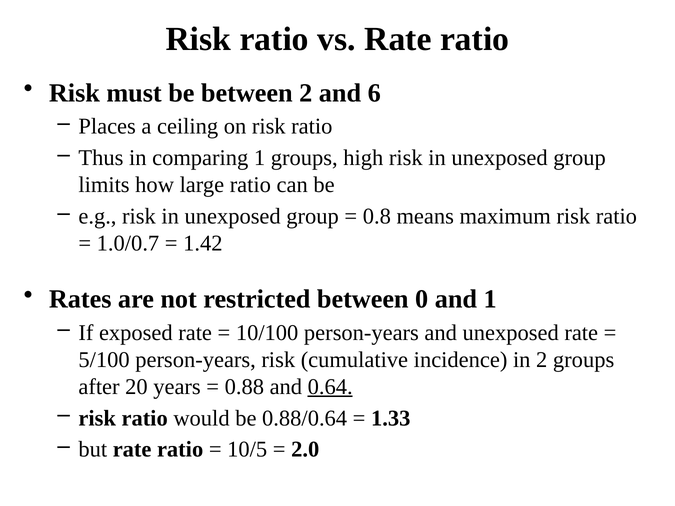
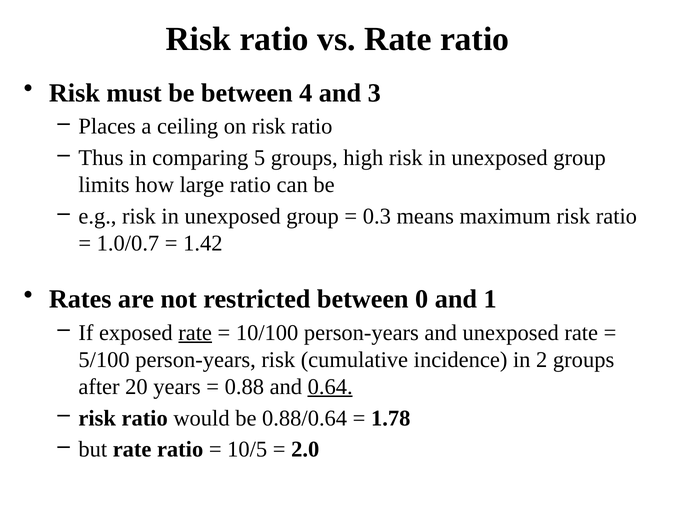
between 2: 2 -> 4
6: 6 -> 3
comparing 1: 1 -> 5
0.8: 0.8 -> 0.3
rate at (195, 333) underline: none -> present
1.33: 1.33 -> 1.78
